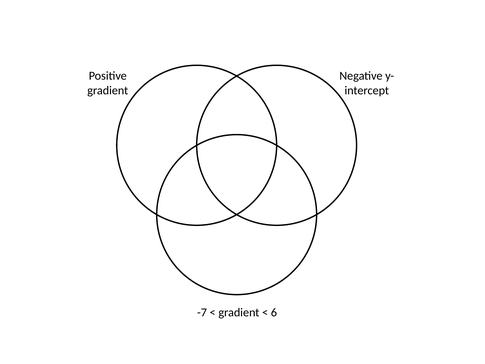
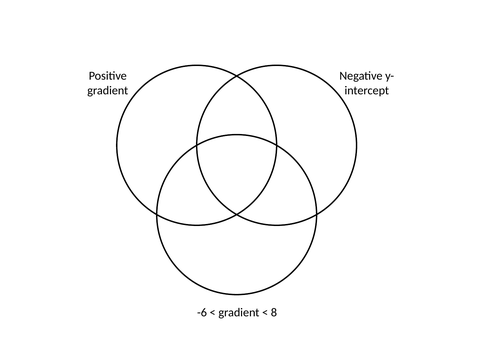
-7: -7 -> -6
6: 6 -> 8
